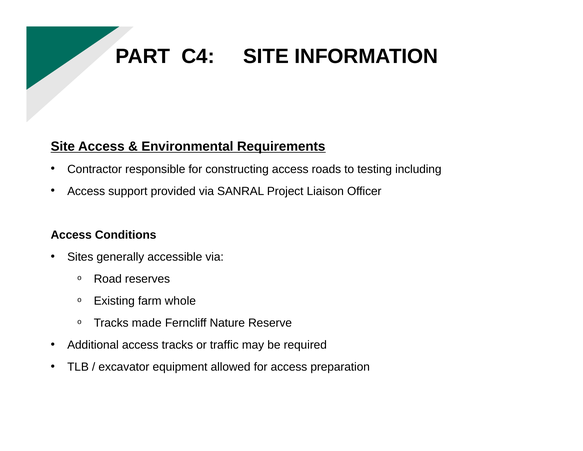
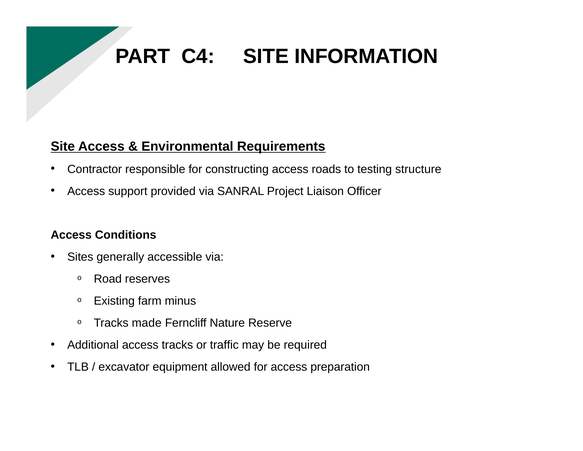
including: including -> structure
whole: whole -> minus
